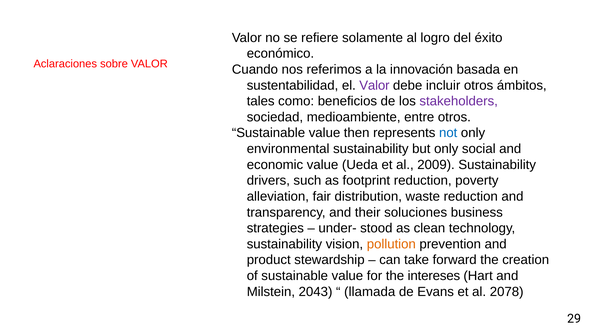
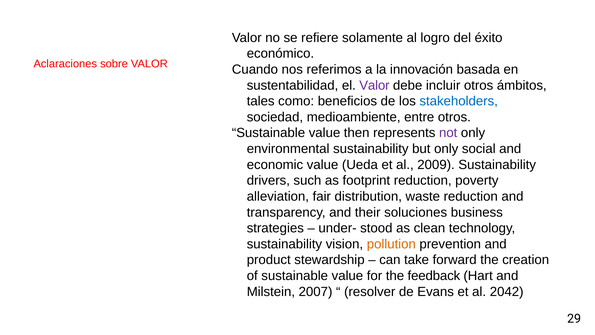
stakeholders colour: purple -> blue
not colour: blue -> purple
intereses: intereses -> feedback
2043: 2043 -> 2007
llamada: llamada -> resolver
2078: 2078 -> 2042
